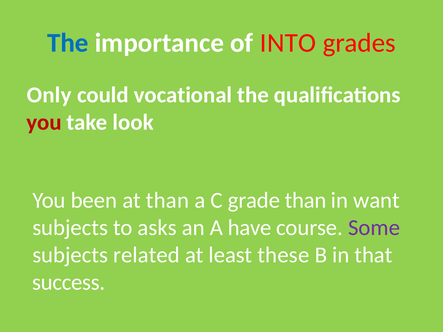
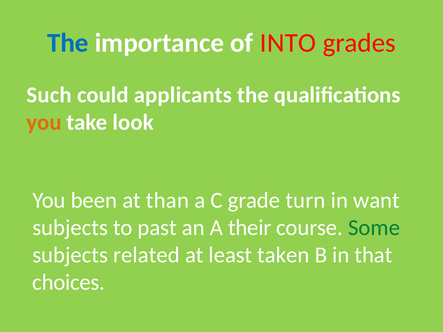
Only: Only -> Such
vocational: vocational -> applicants
you at (44, 122) colour: red -> orange
grade than: than -> turn
asks: asks -> past
have: have -> their
Some colour: purple -> green
these: these -> taken
success: success -> choices
